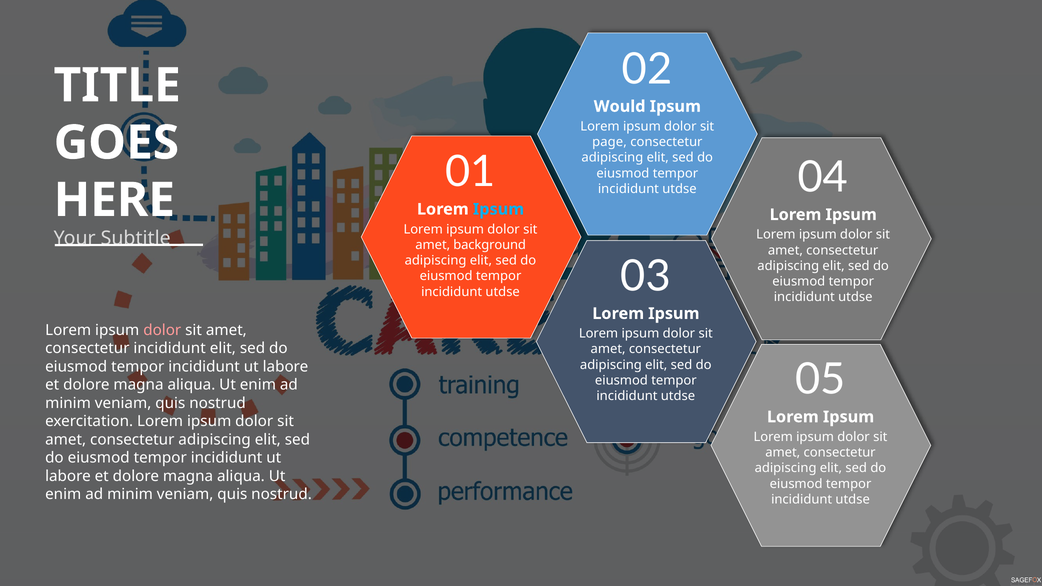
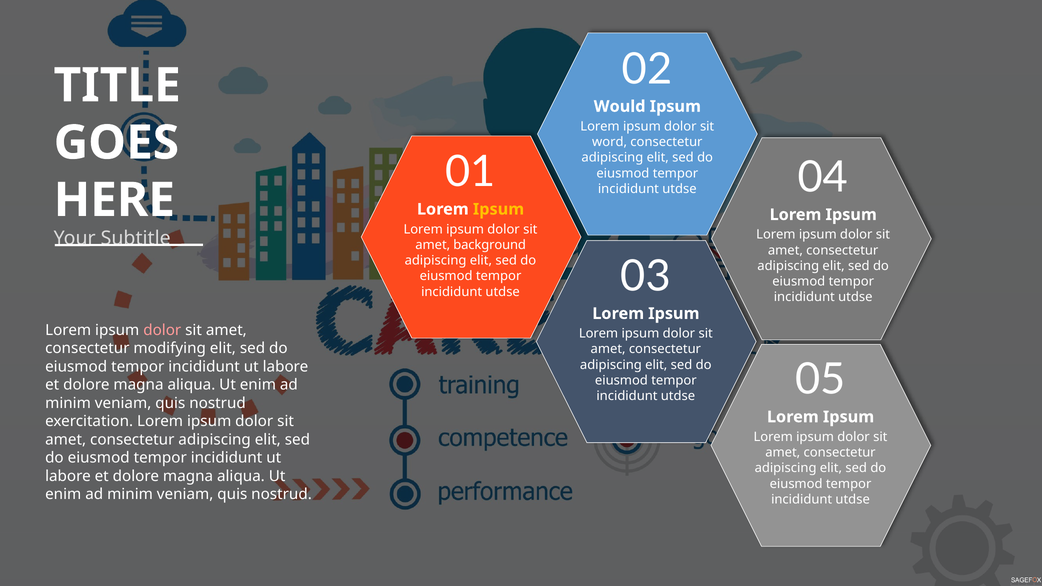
page: page -> word
Ipsum at (499, 209) colour: light blue -> yellow
consectetur incididunt: incididunt -> modifying
